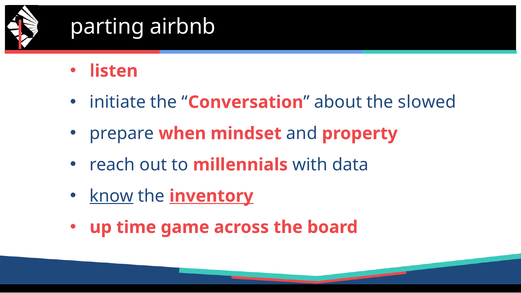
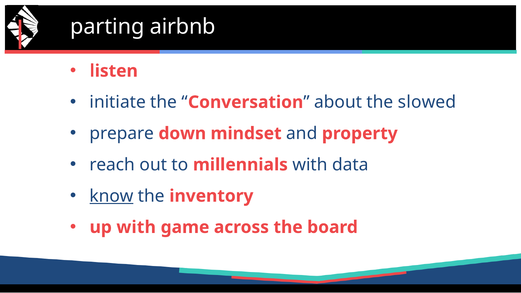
when: when -> down
inventory underline: present -> none
up time: time -> with
